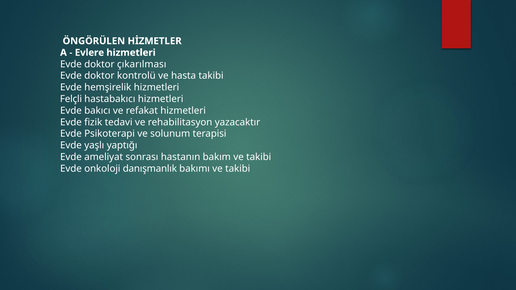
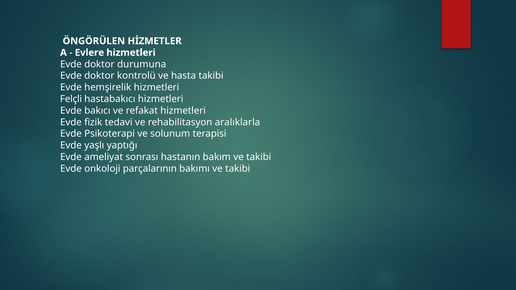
çıkarılması: çıkarılması -> durumuna
yazacaktır: yazacaktır -> aralıklarla
danışmanlık: danışmanlık -> parçalarının
